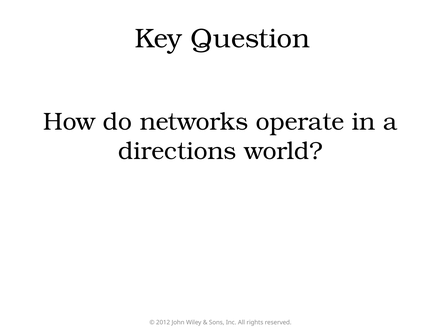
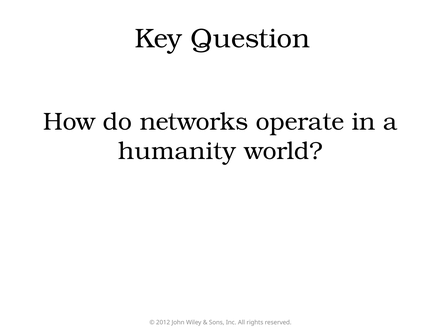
directions: directions -> humanity
